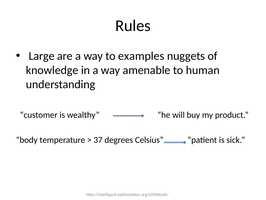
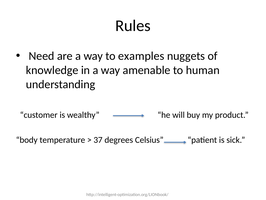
Large: Large -> Need
